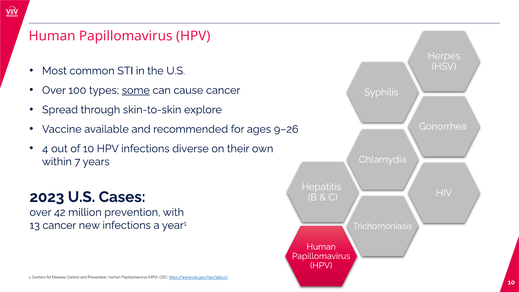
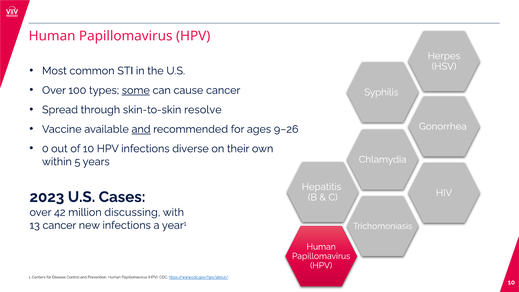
explore: explore -> resolve
and at (141, 129) underline: none -> present
4: 4 -> 0
7: 7 -> 5
million prevention: prevention -> discussing
